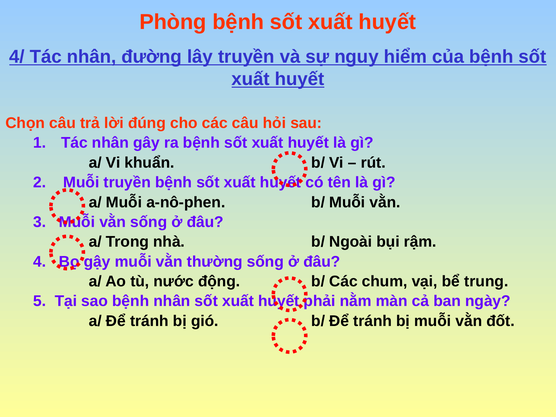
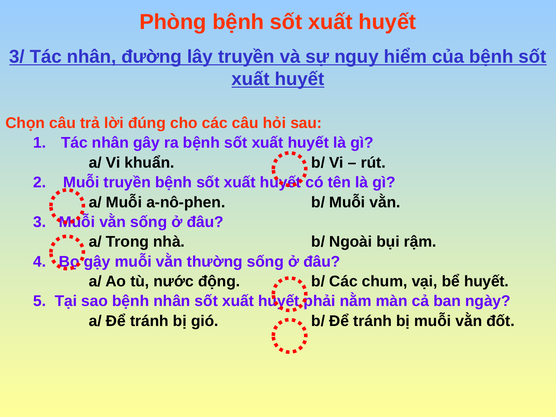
4/: 4/ -> 3/
bể trung: trung -> huyết
